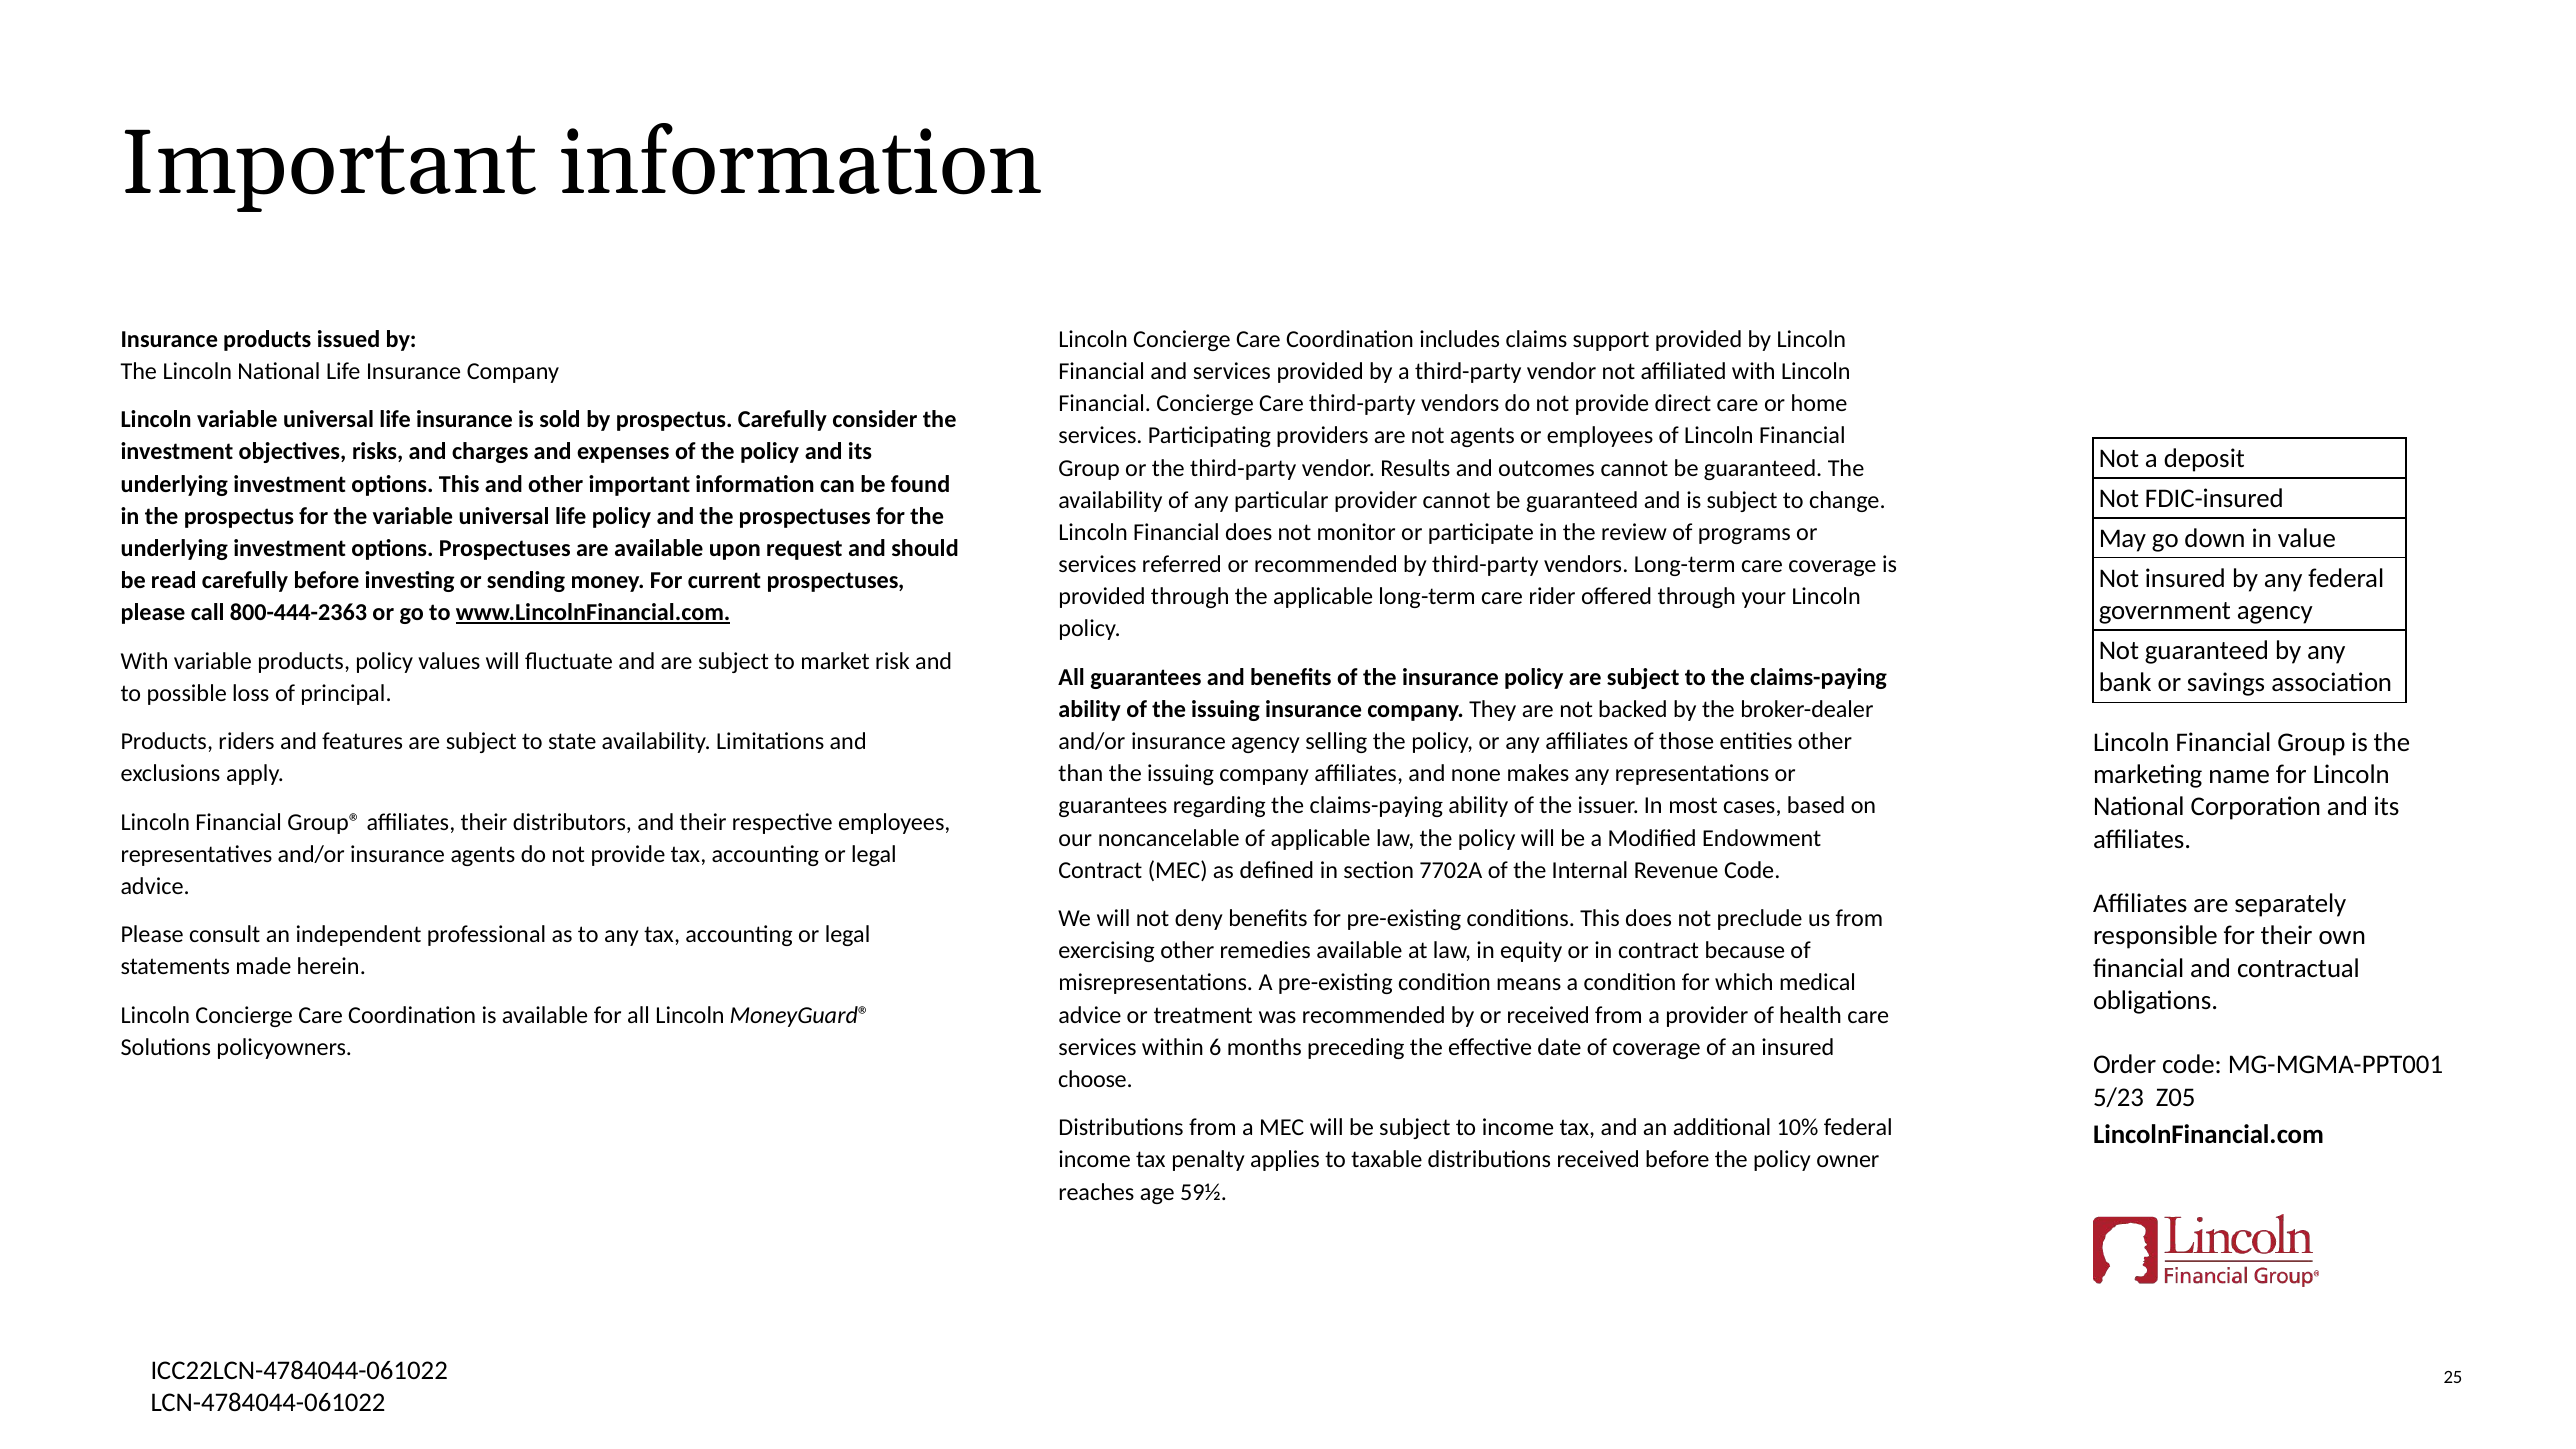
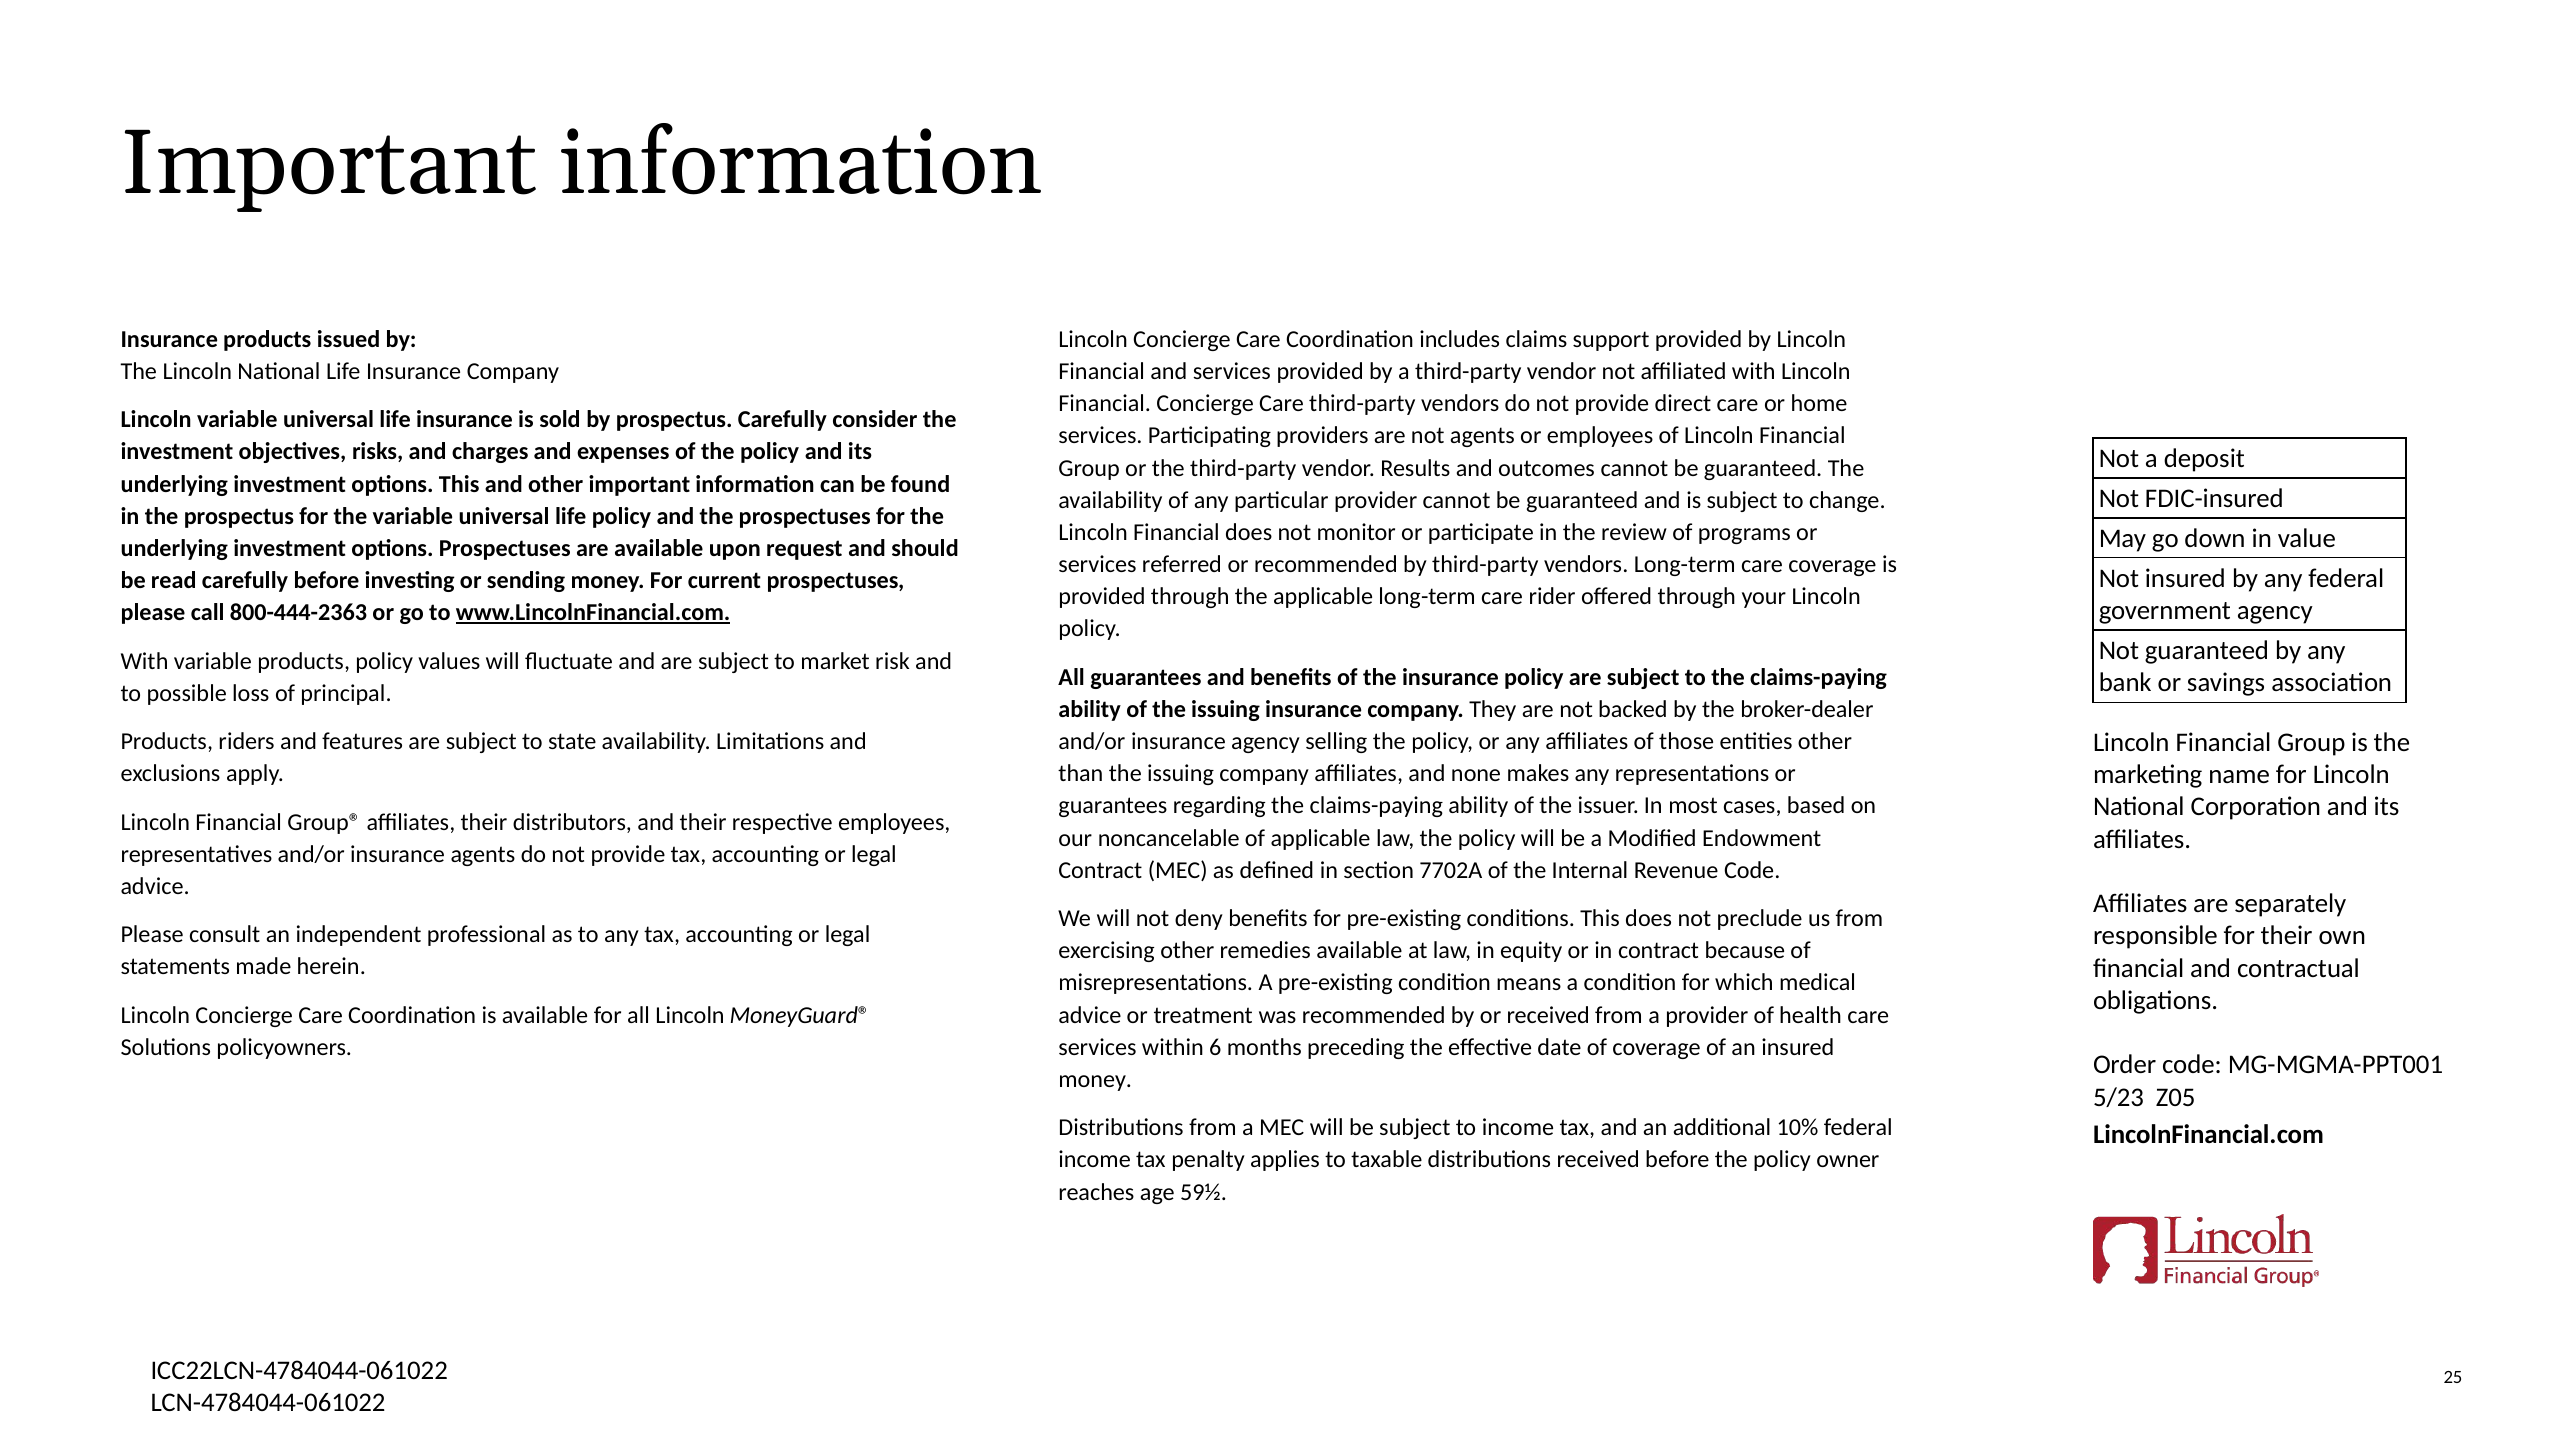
choose at (1095, 1079): choose -> money
